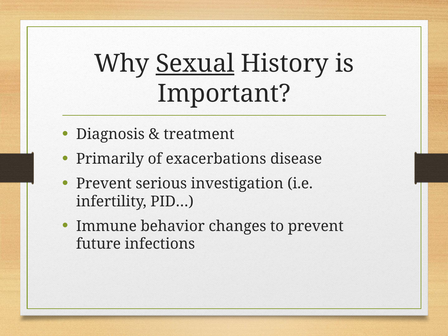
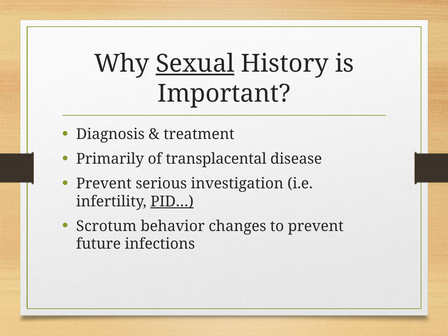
exacerbations: exacerbations -> transplacental
PID… underline: none -> present
Immune: Immune -> Scrotum
